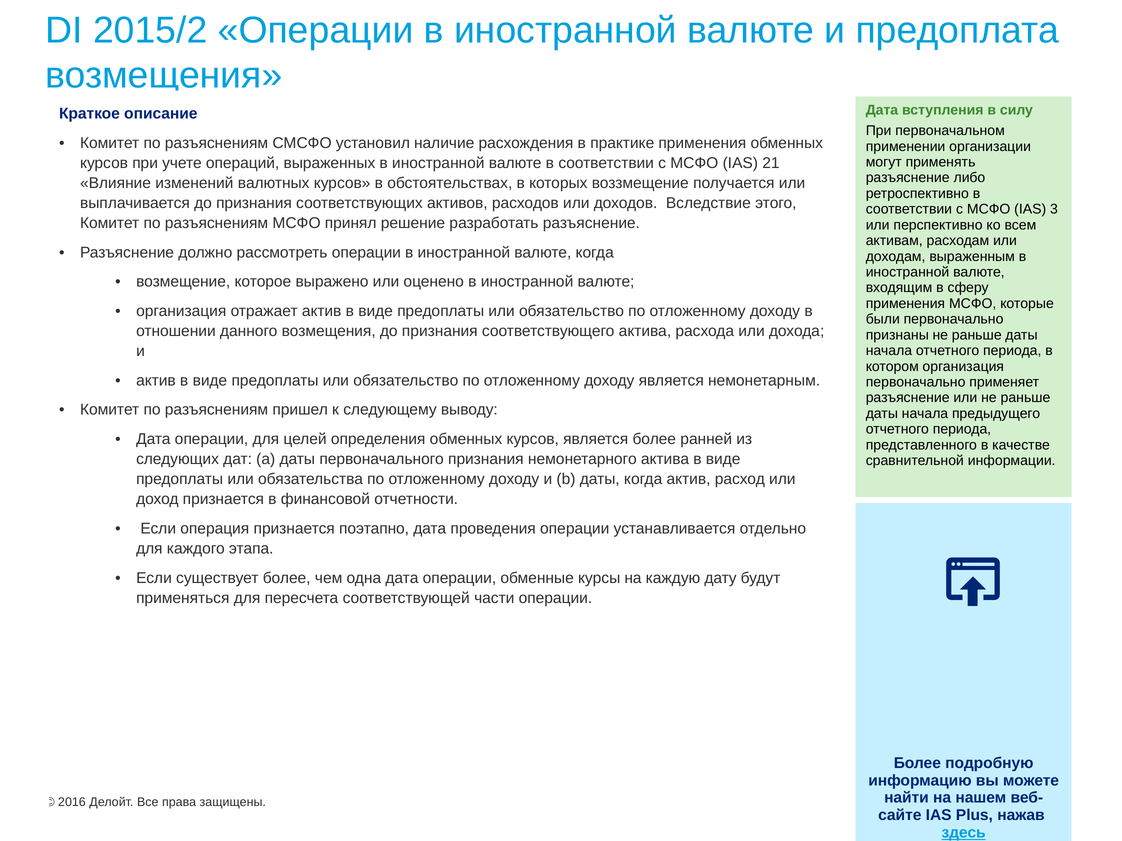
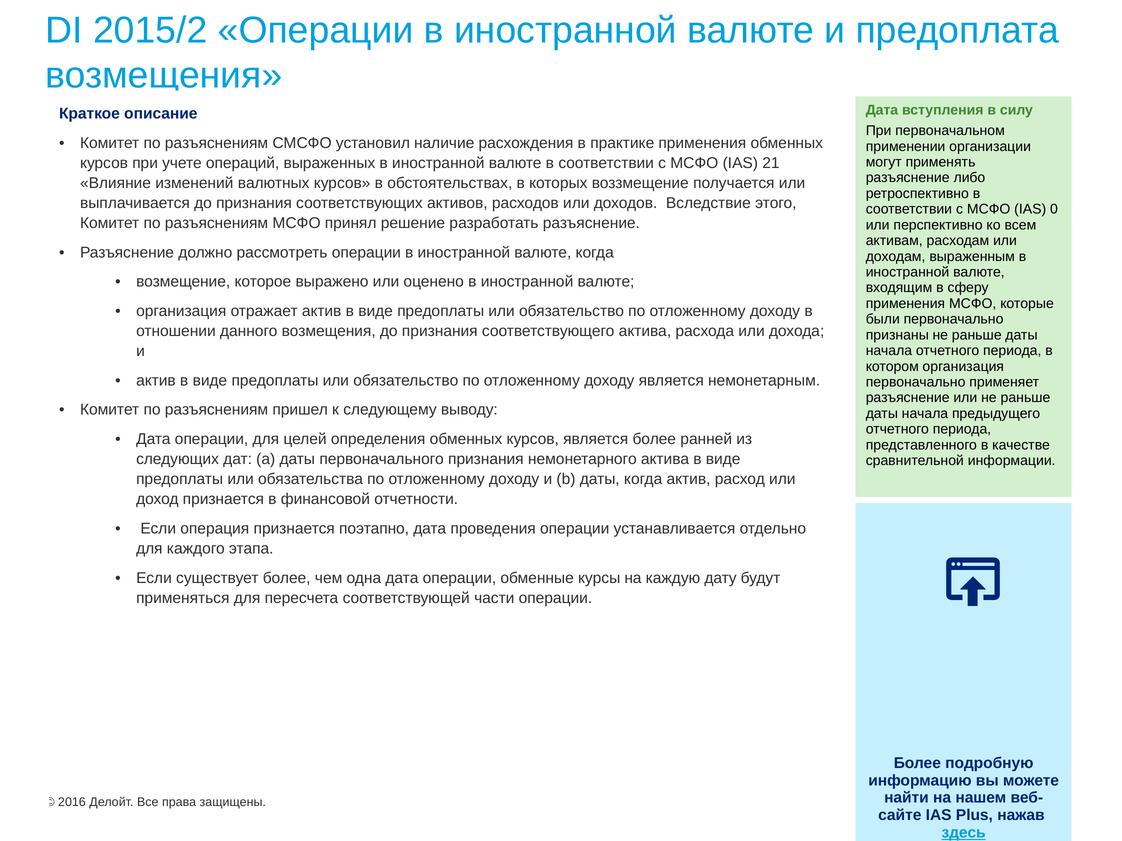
3: 3 -> 0
